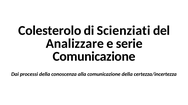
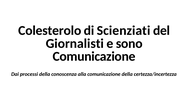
Analizzare: Analizzare -> Giornalisti
serie: serie -> sono
